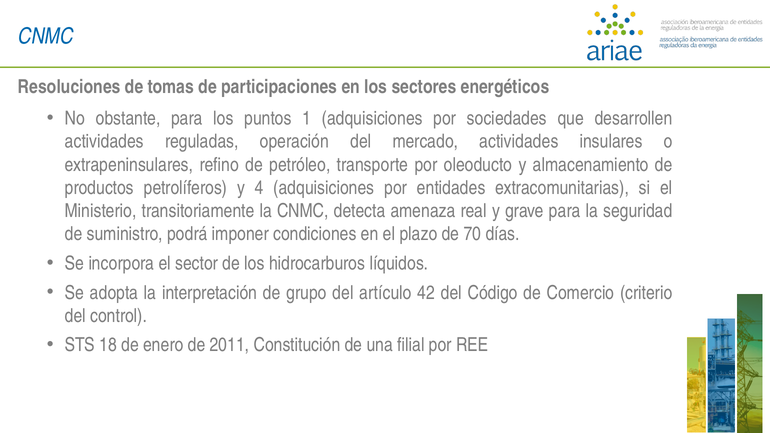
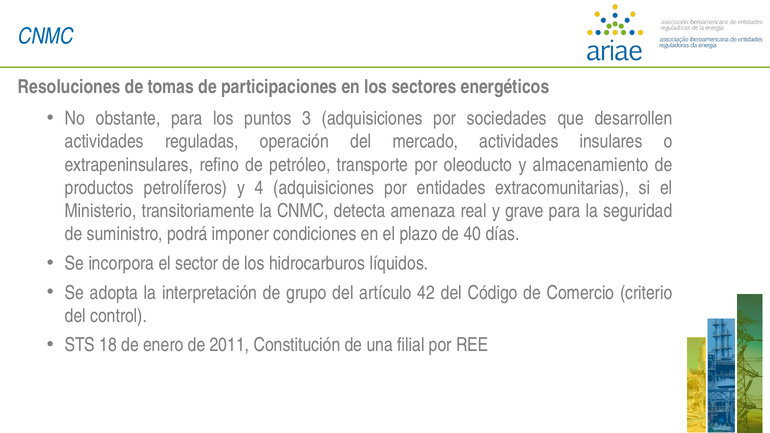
1: 1 -> 3
70: 70 -> 40
